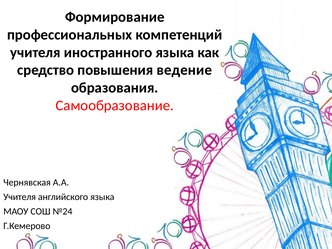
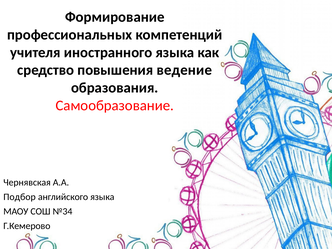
Учителя at (20, 197): Учителя -> Подбор
№24: №24 -> №34
